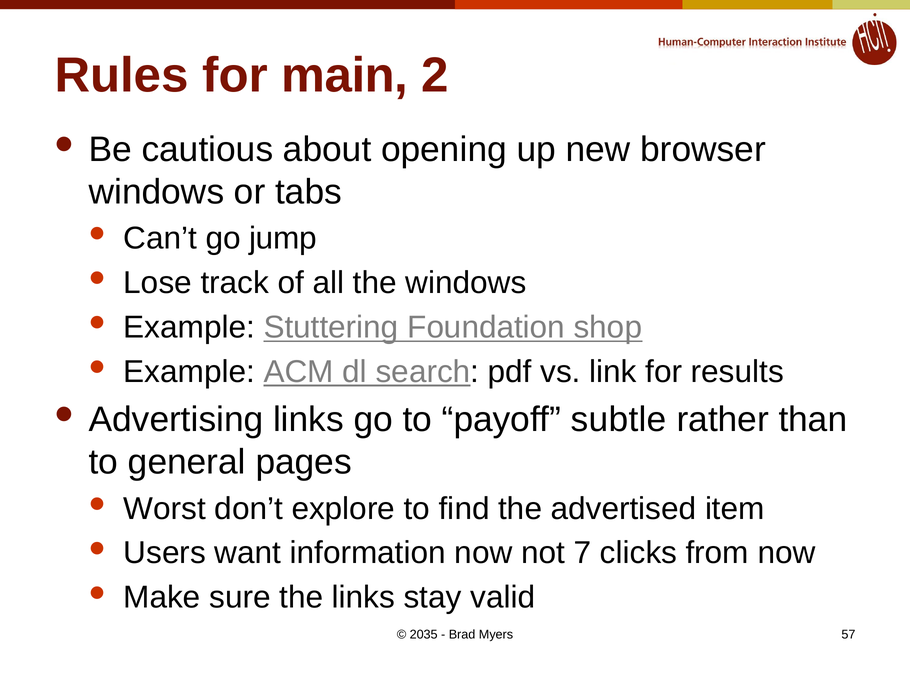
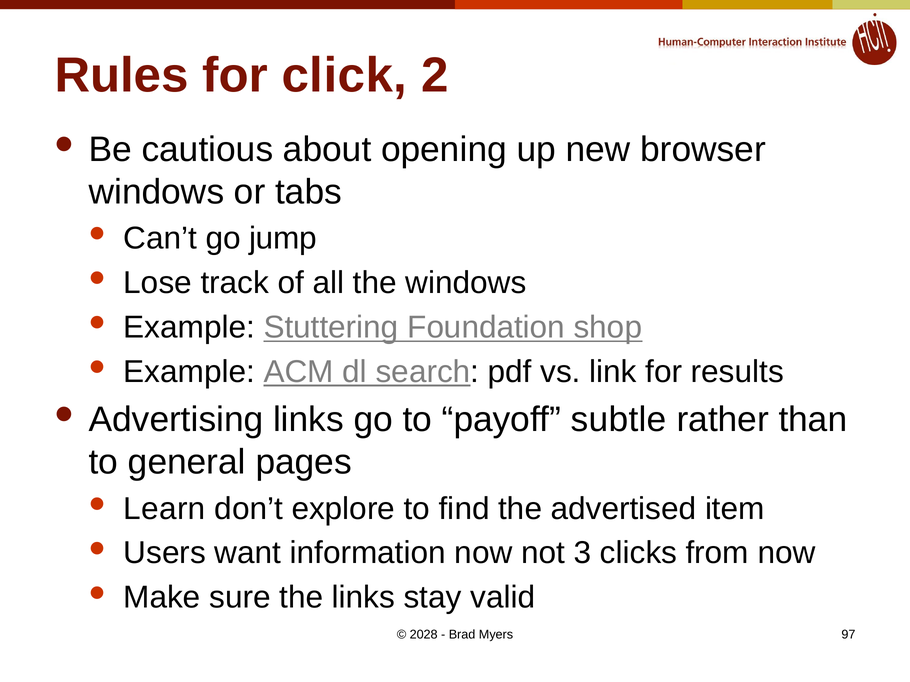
main: main -> click
Worst: Worst -> Learn
7: 7 -> 3
2035: 2035 -> 2028
57: 57 -> 97
